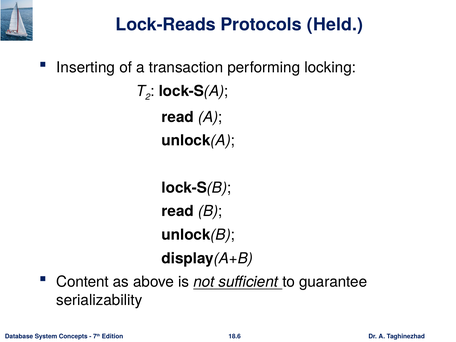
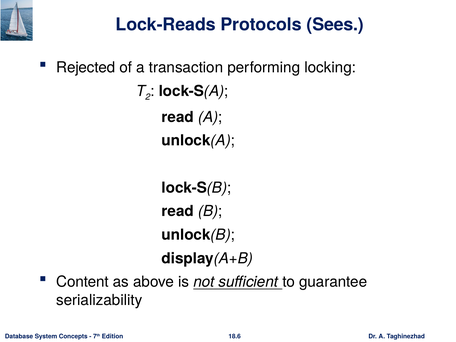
Held: Held -> Sees
Inserting: Inserting -> Rejected
